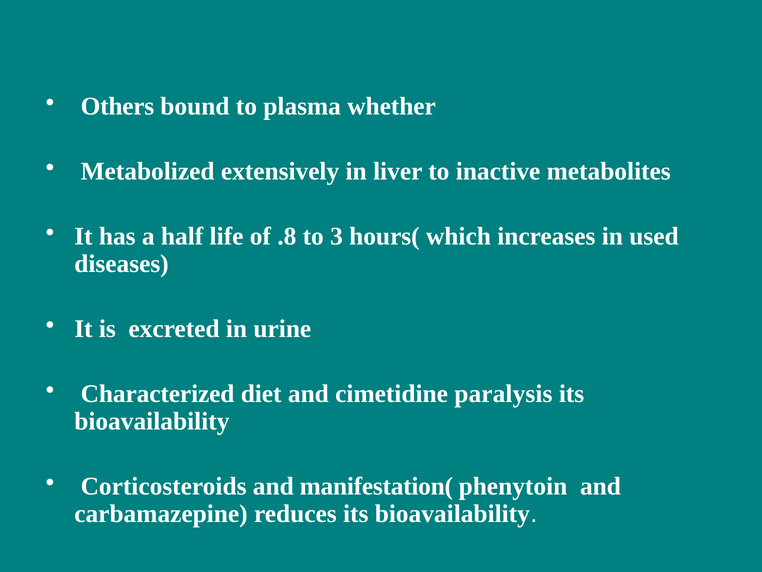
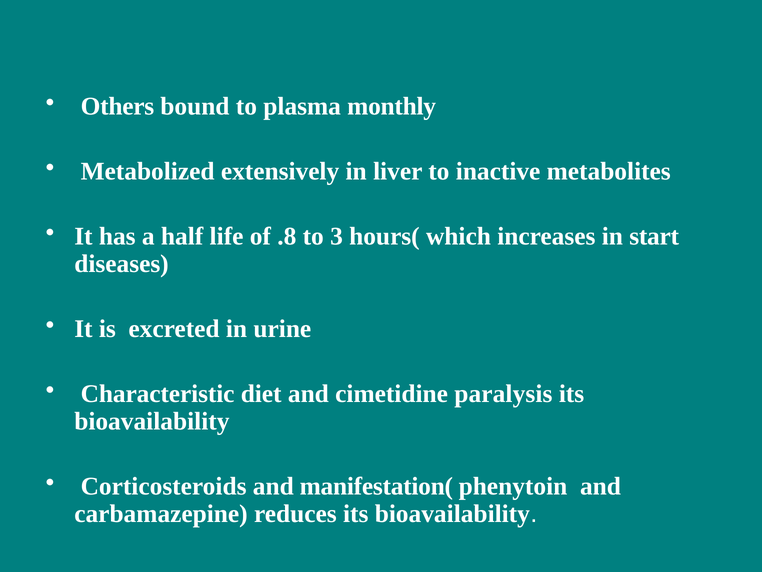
whether: whether -> monthly
used: used -> start
Characterized: Characterized -> Characteristic
